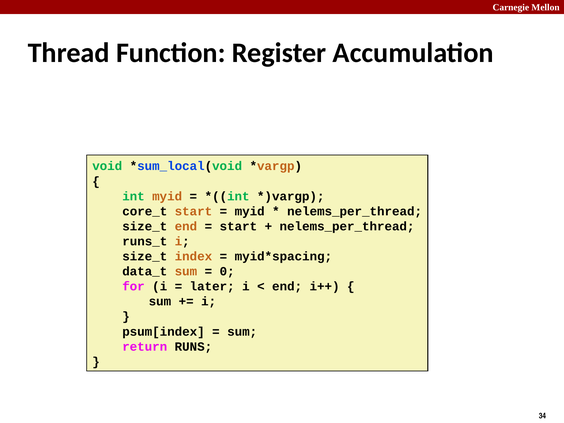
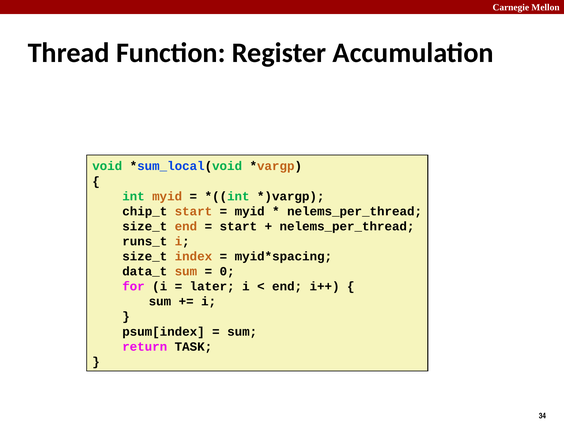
core_t: core_t -> chip_t
RUNS: RUNS -> TASK
